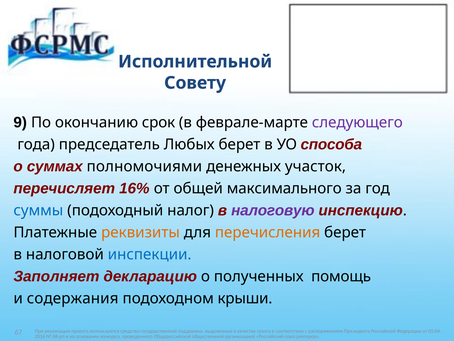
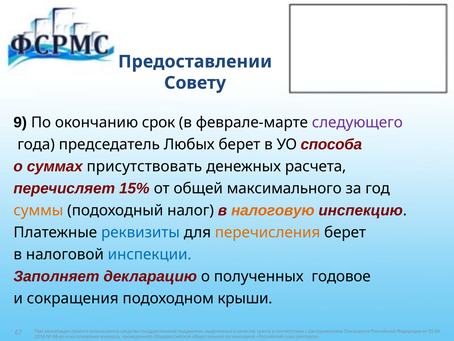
Исполнительной: Исполнительной -> Предоставлении
полномочиями: полномочиями -> присутствовать
участок: участок -> расчета
16%: 16% -> 15%
суммы colour: blue -> orange
налоговую colour: purple -> orange
реквизиты colour: orange -> blue
помощь: помощь -> годовое
содержания: содержания -> сокращения
